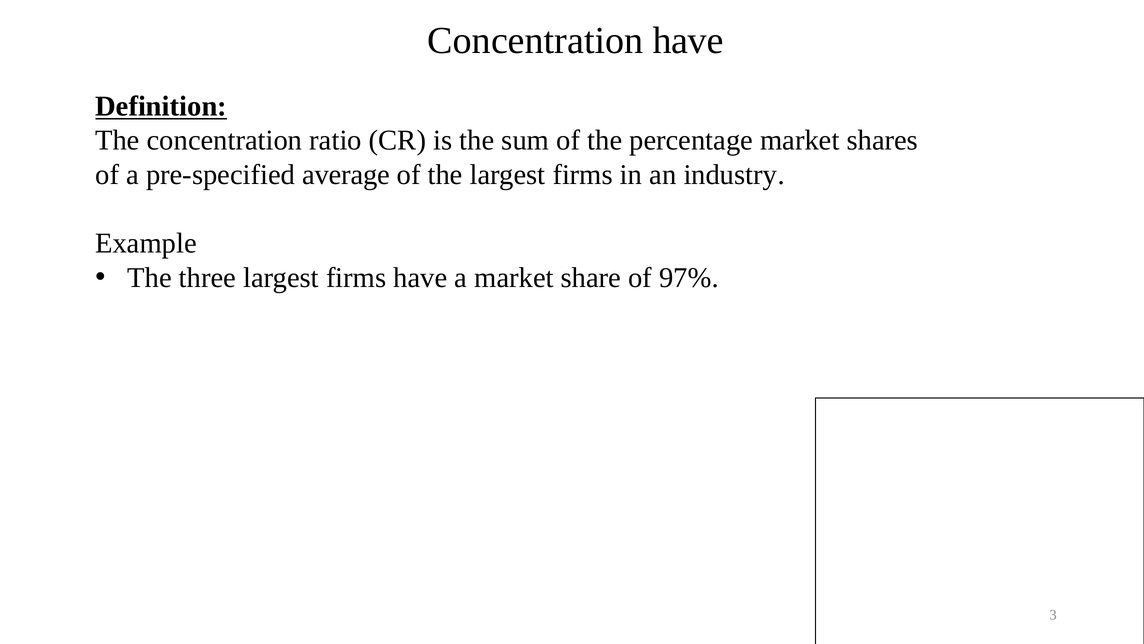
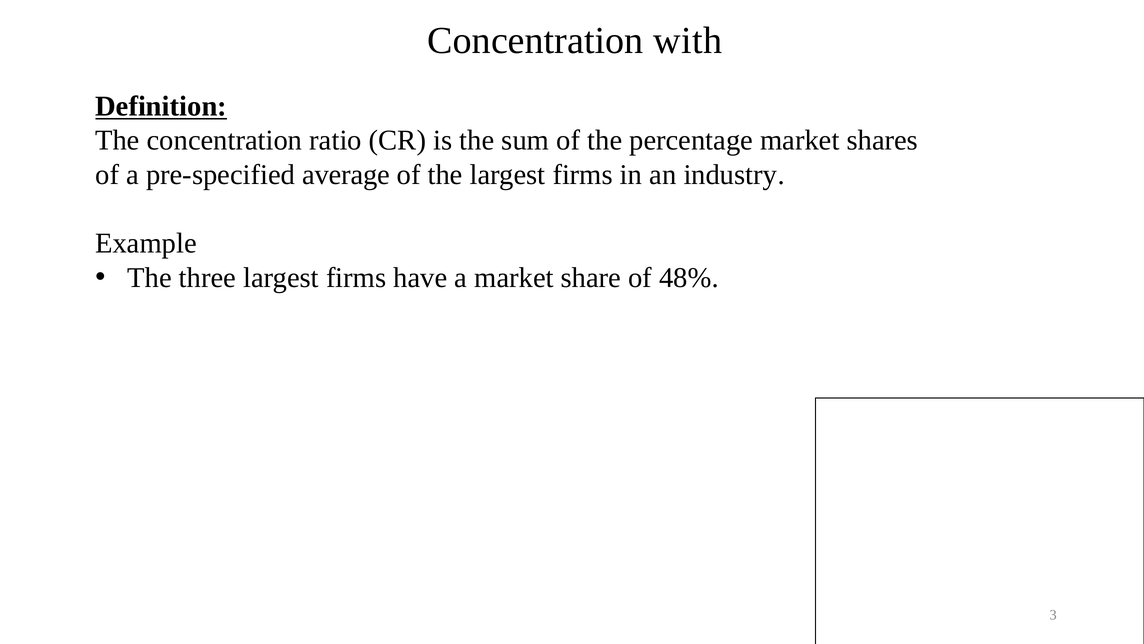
Concentration have: have -> with
97%: 97% -> 48%
